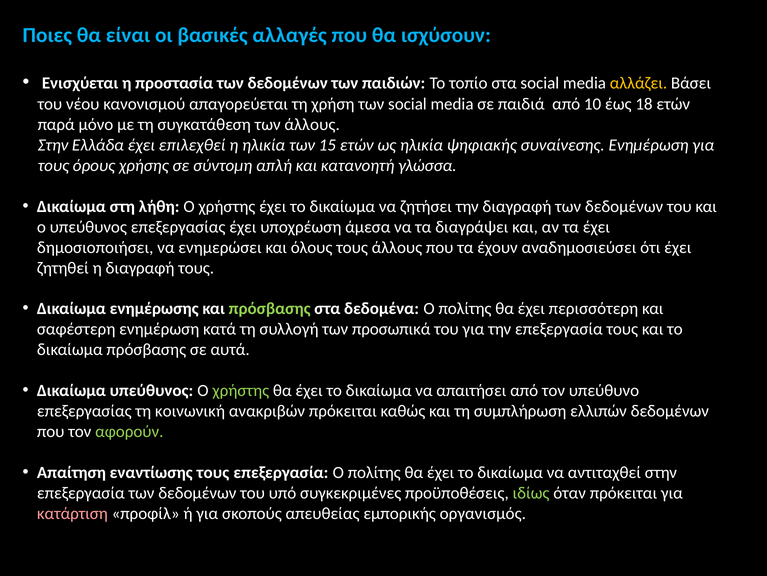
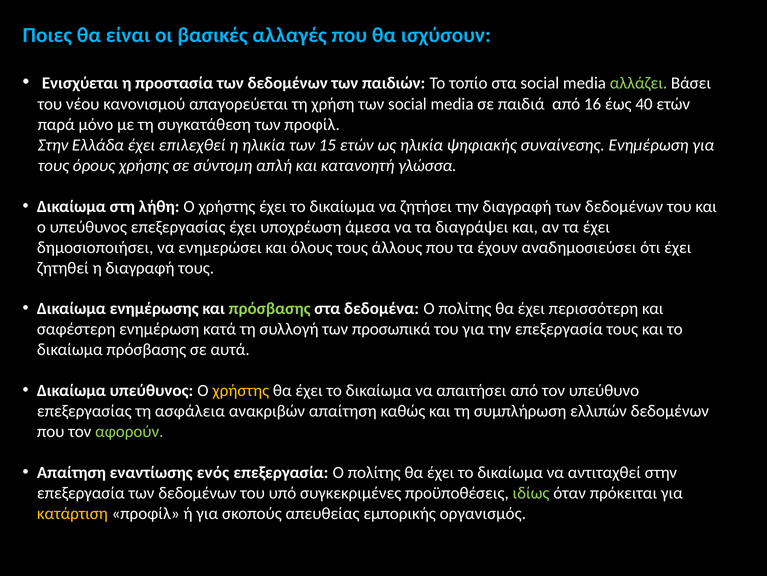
αλλάζει colour: yellow -> light green
10: 10 -> 16
18: 18 -> 40
των άλλους: άλλους -> προφίλ
χρήστης at (241, 390) colour: light green -> yellow
κοινωνική: κοινωνική -> ασφάλεια
ανακριβών πρόκειται: πρόκειται -> απαίτηση
εναντίωσης τους: τους -> ενός
κατάρτιση colour: pink -> yellow
